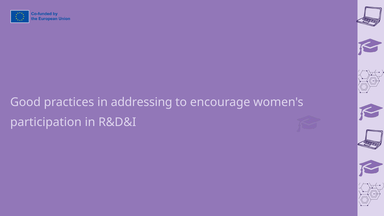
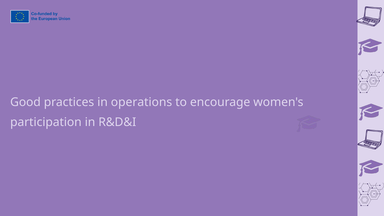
addressing: addressing -> operations
